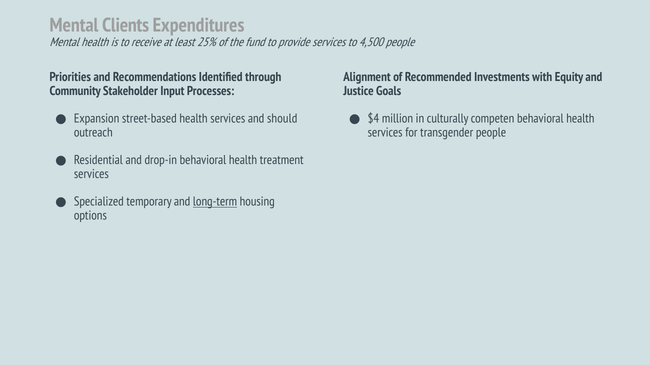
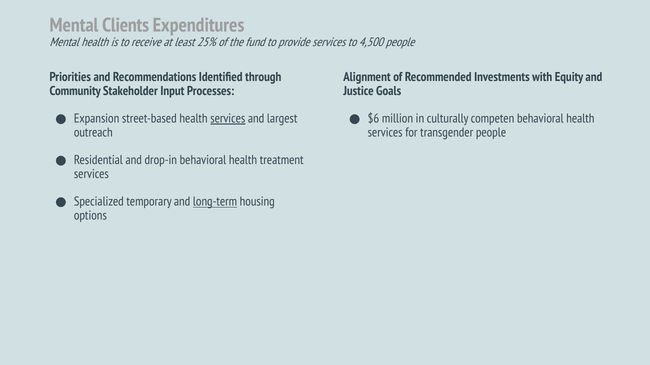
services at (228, 119) underline: none -> present
should: should -> largest
$4: $4 -> $6
